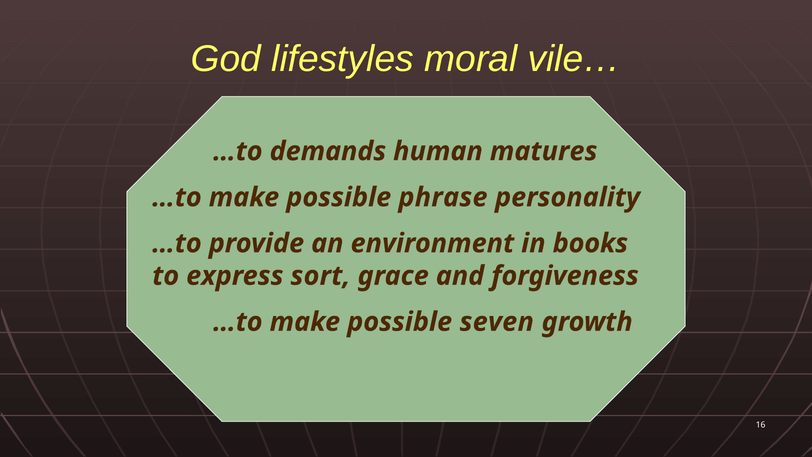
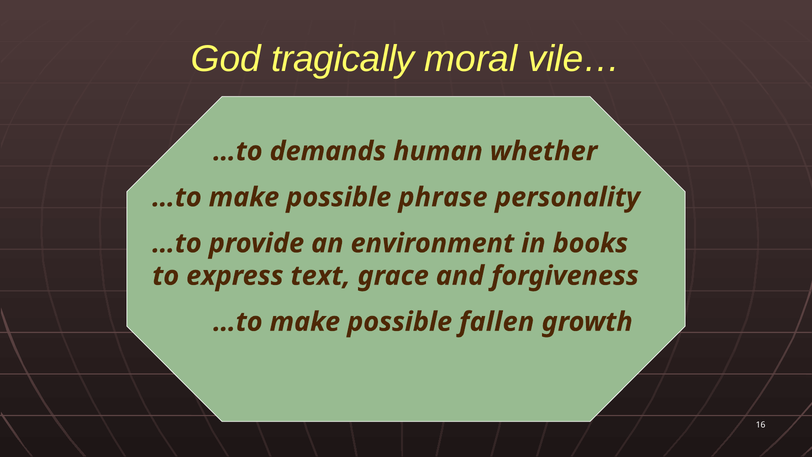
lifestyles: lifestyles -> tragically
matures: matures -> whether
sort: sort -> text
seven: seven -> fallen
